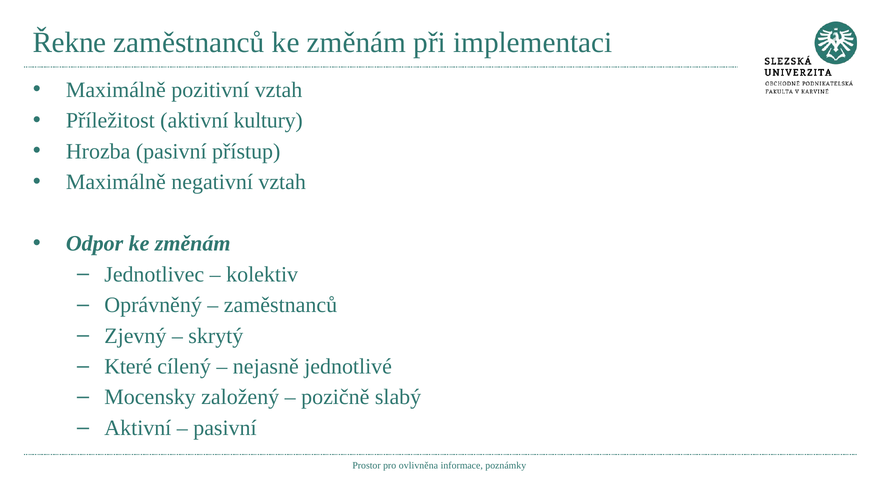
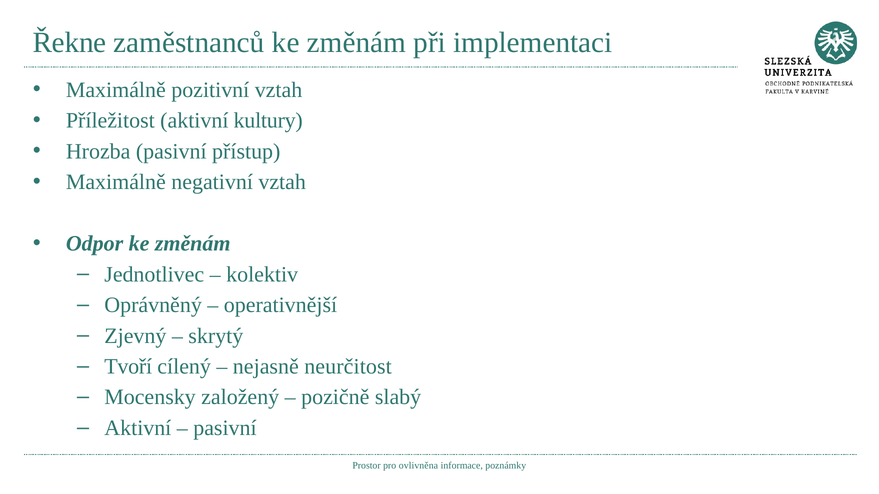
zaměstnanců at (280, 305): zaměstnanců -> operativnější
Které: Které -> Tvoří
jednotlivé: jednotlivé -> neurčitost
